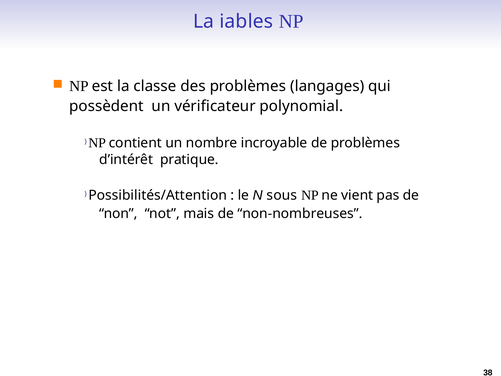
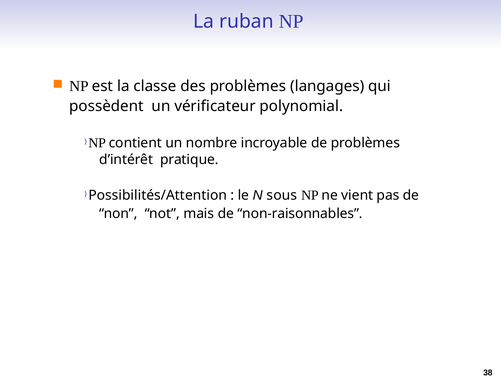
iables: iables -> ruban
non-nombreuses: non-nombreuses -> non-raisonnables
